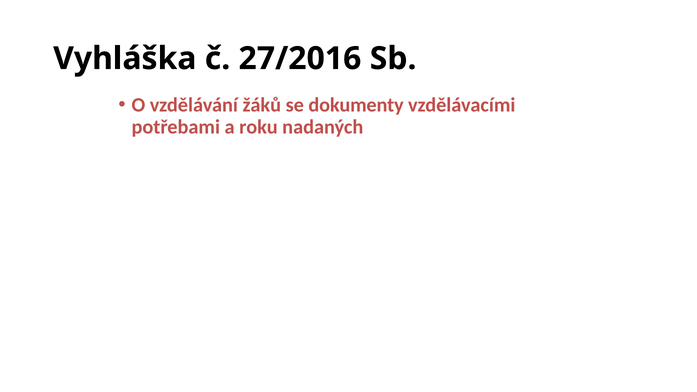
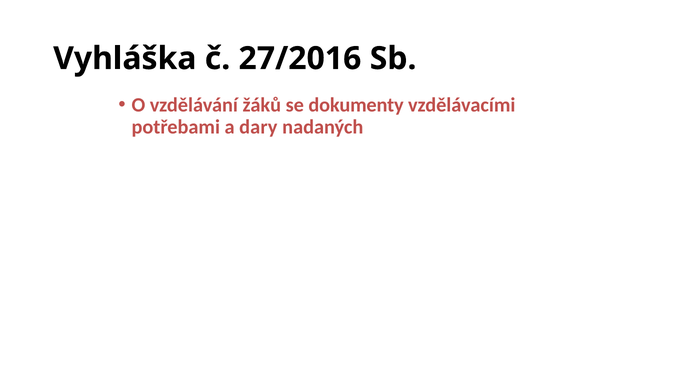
roku: roku -> dary
